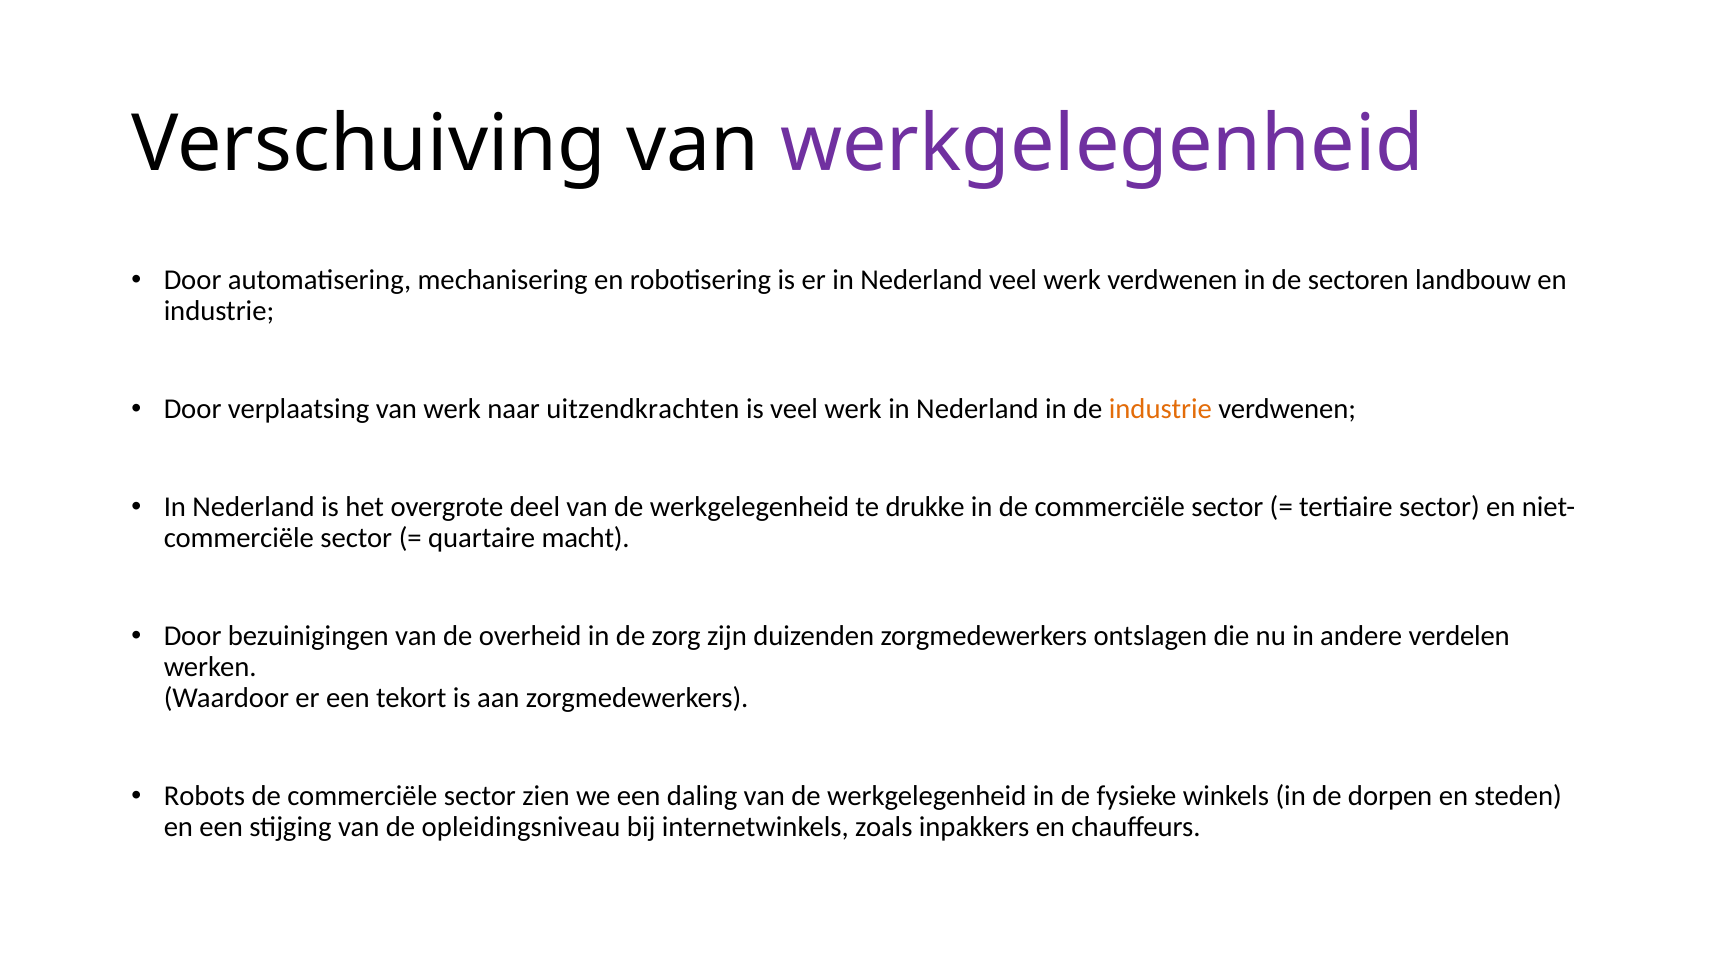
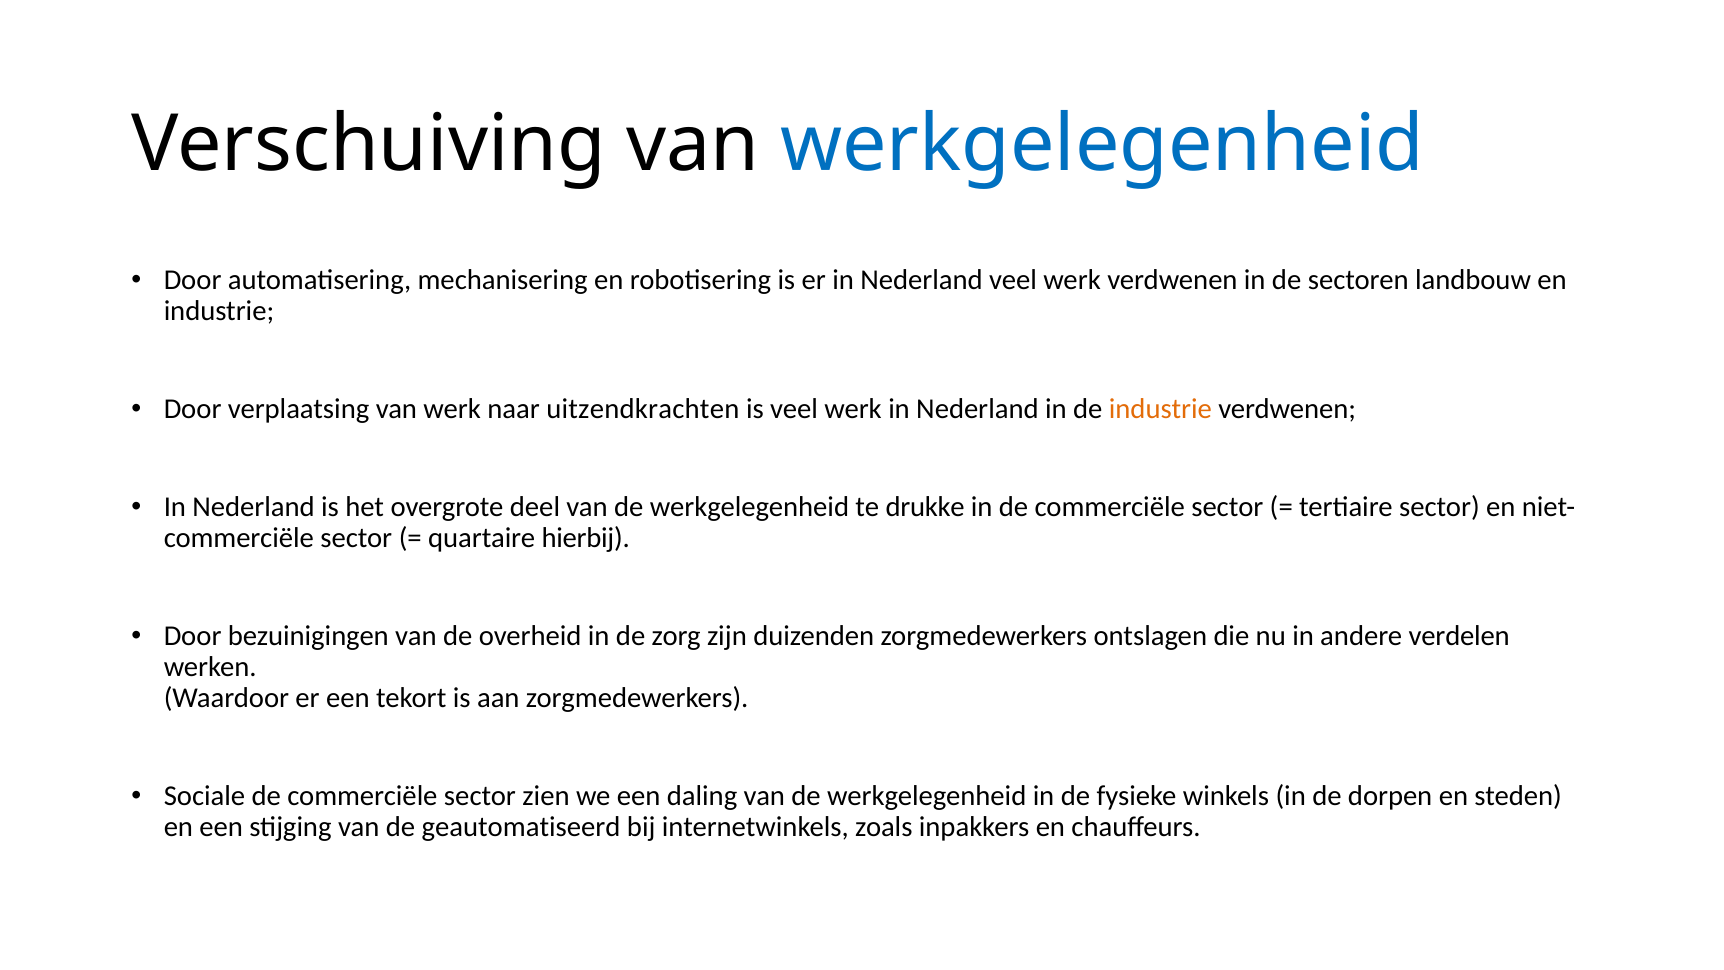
werkgelegenheid at (1102, 145) colour: purple -> blue
macht: macht -> hierbij
Robots: Robots -> Sociale
opleidingsniveau: opleidingsniveau -> geautomatiseerd
